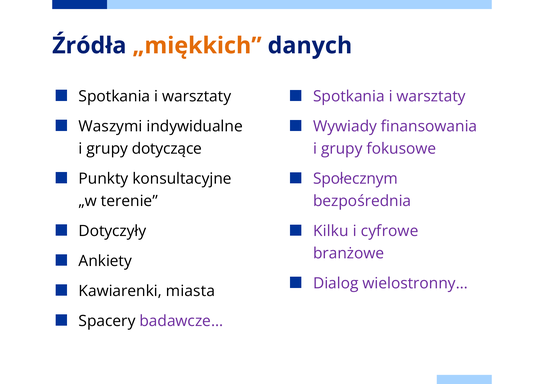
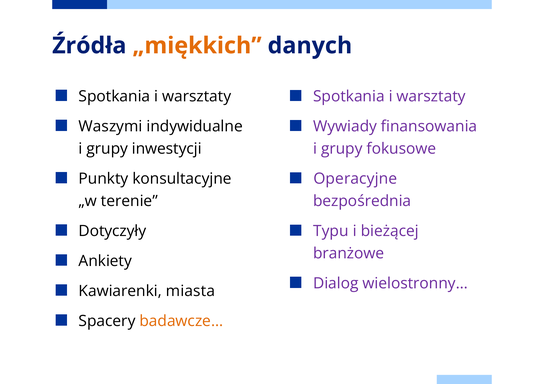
dotyczące: dotyczące -> inwestycji
Społecznym: Społecznym -> Operacyjne
Kilku: Kilku -> Typu
cyfrowe: cyfrowe -> bieżącej
badawcze… colour: purple -> orange
